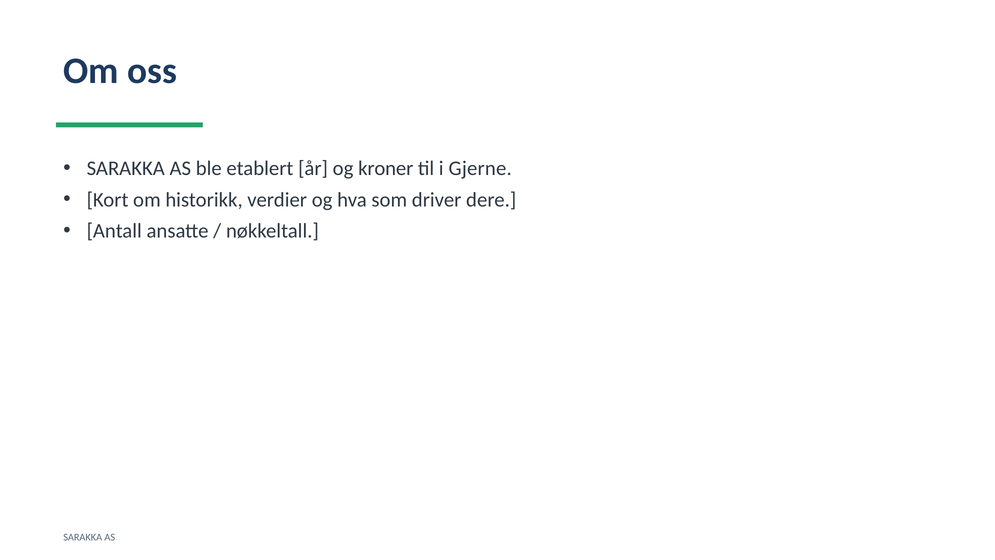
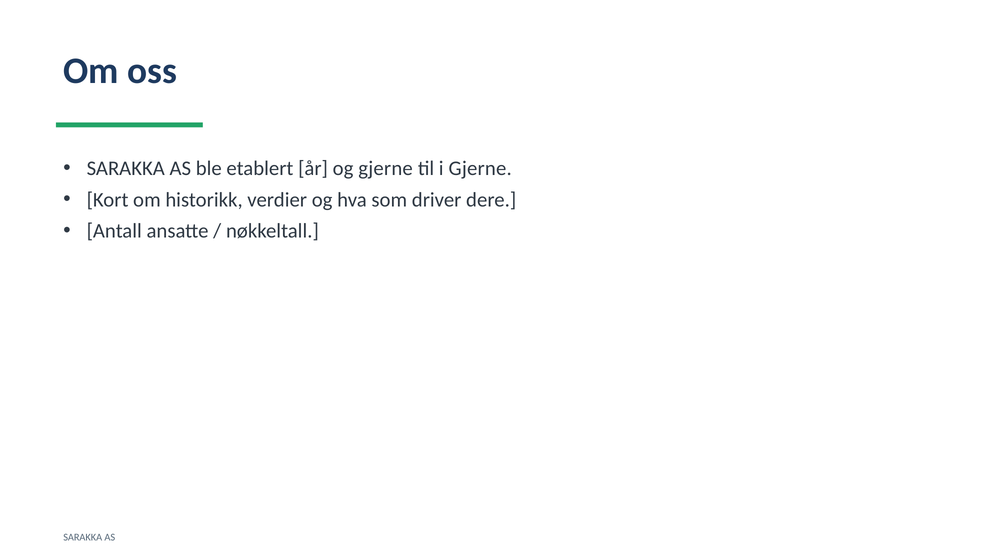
og kroner: kroner -> gjerne
